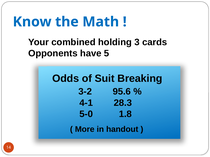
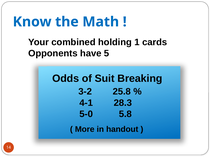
3: 3 -> 1
95.6: 95.6 -> 25.8
1.8: 1.8 -> 5.8
